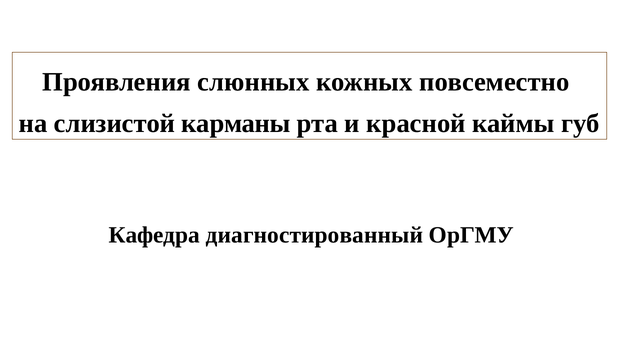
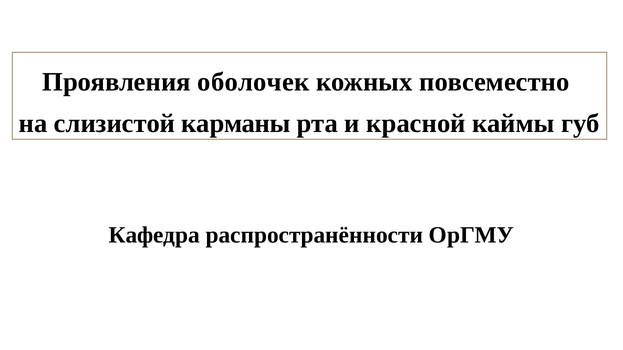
слюнных: слюнных -> оболочек
диагностированный: диагностированный -> распространённости
